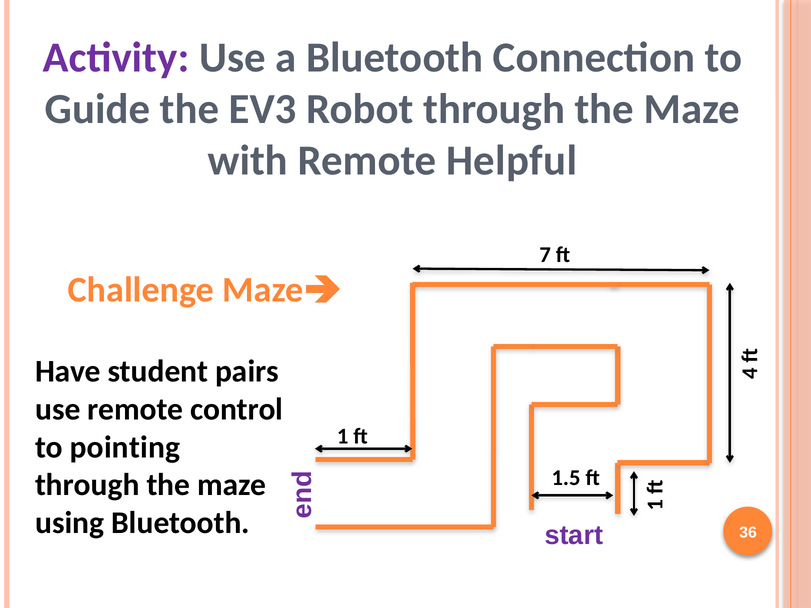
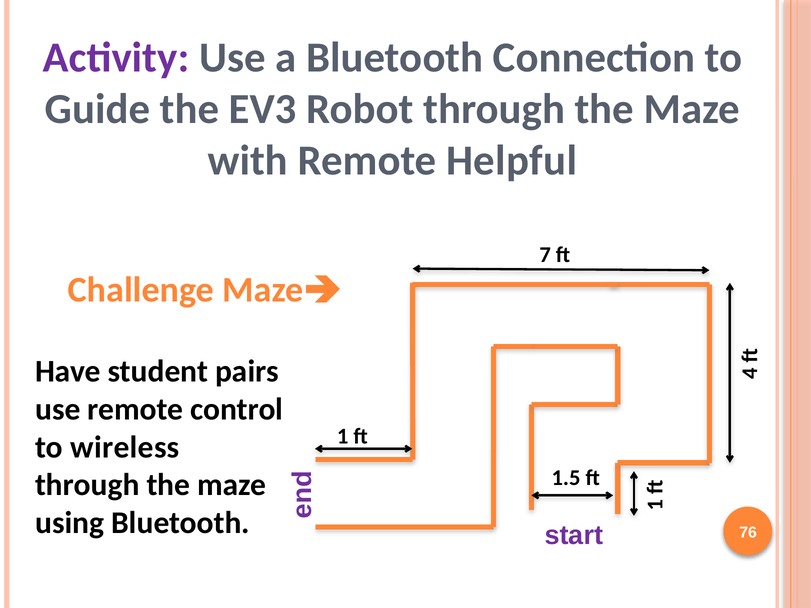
pointing: pointing -> wireless
36: 36 -> 76
